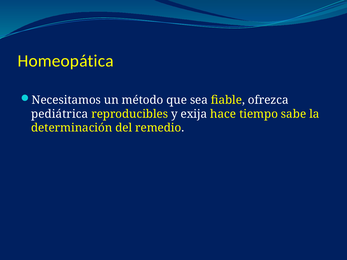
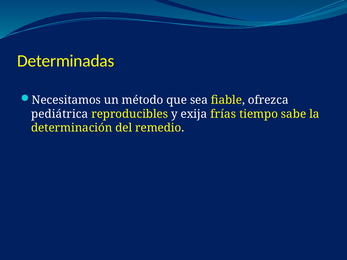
Homeopática: Homeopática -> Determinadas
hace: hace -> frías
